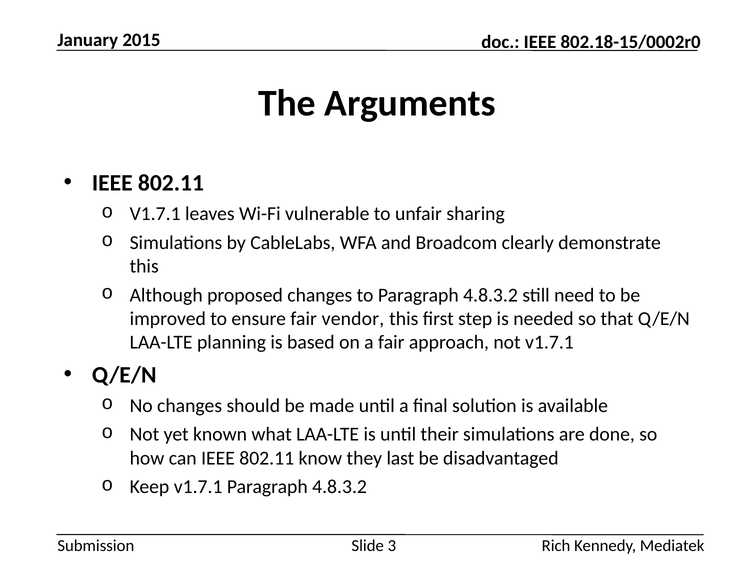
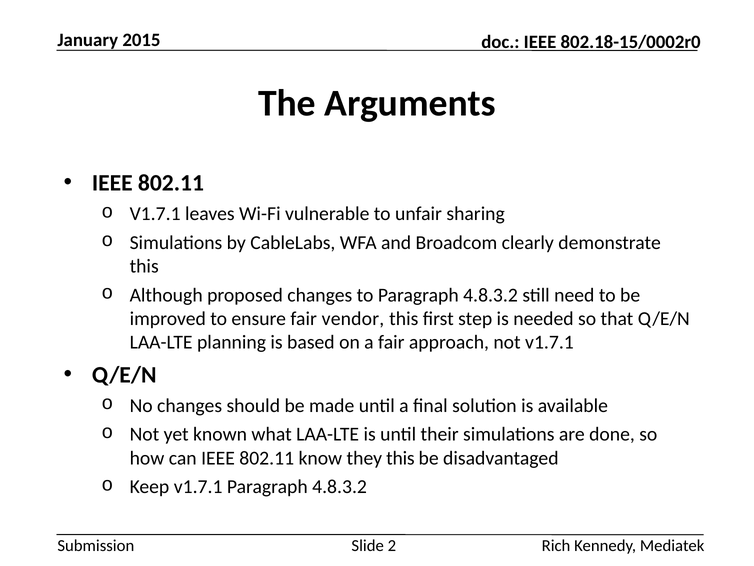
they last: last -> this
3: 3 -> 2
